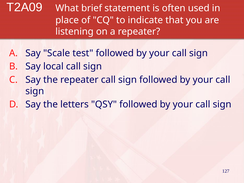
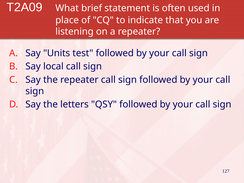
Scale: Scale -> Units
